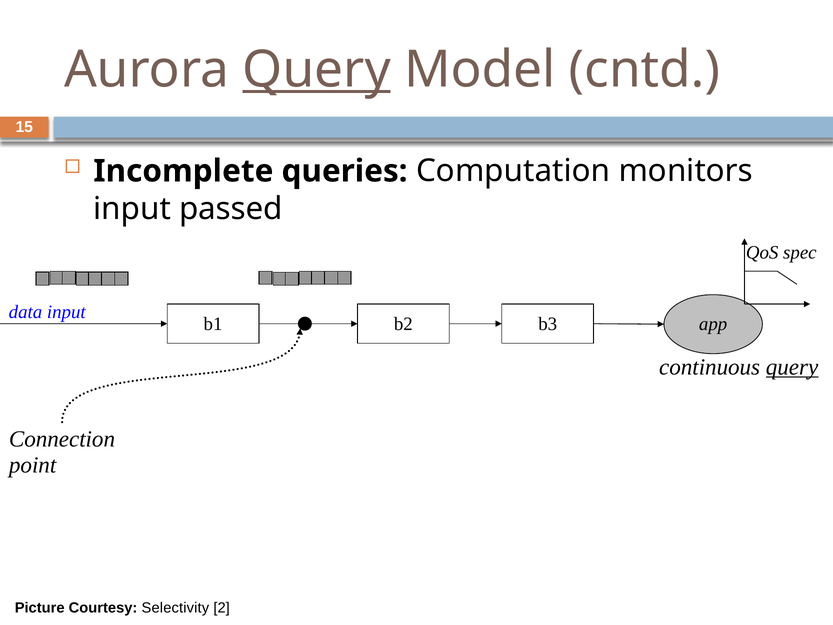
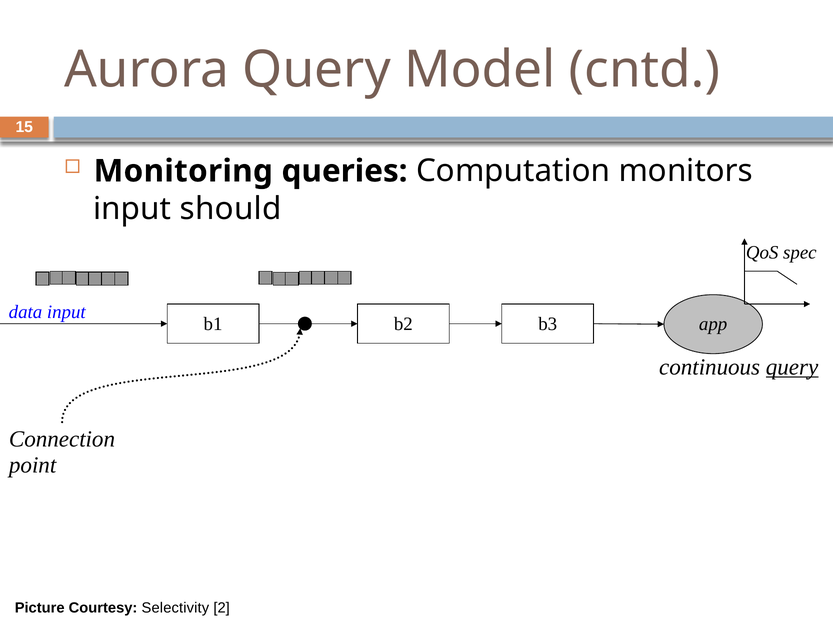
Query at (317, 70) underline: present -> none
Incomplete: Incomplete -> Monitoring
passed: passed -> should
